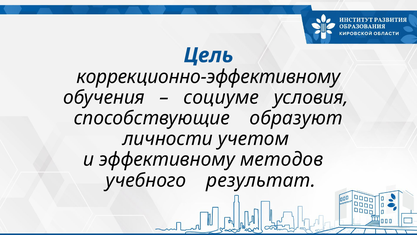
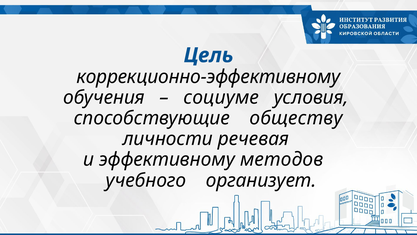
образуют: образуют -> обществу
учетом: учетом -> речевая
результат: результат -> организует
